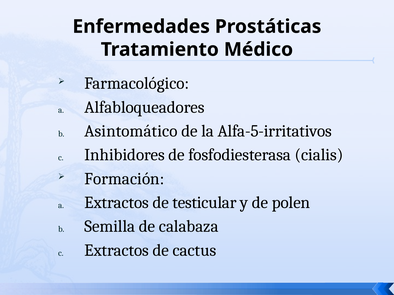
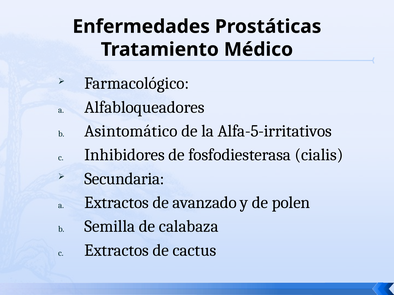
Formación: Formación -> Secundaria
testicular: testicular -> avanzado
